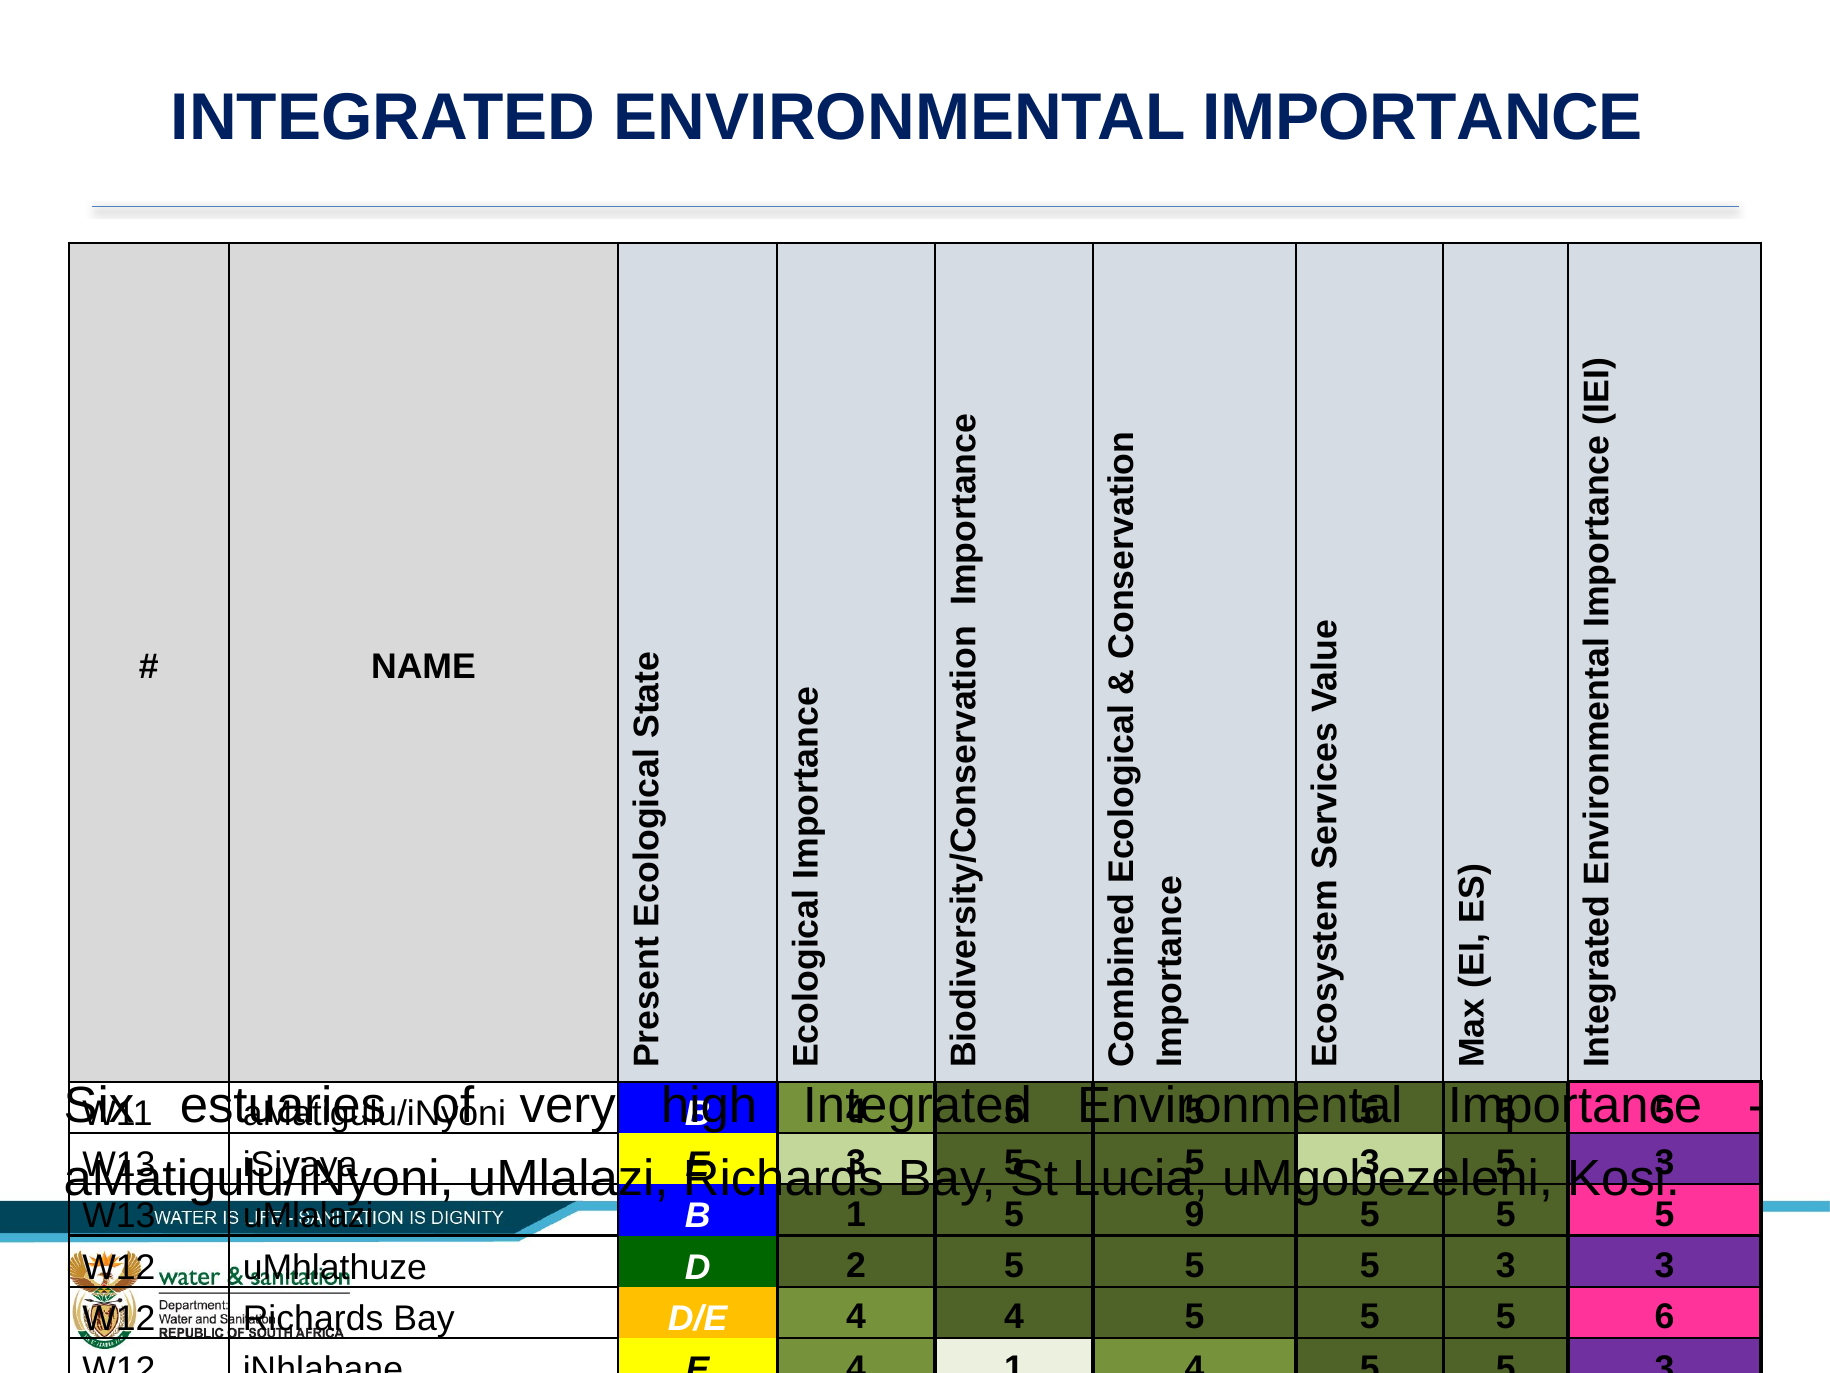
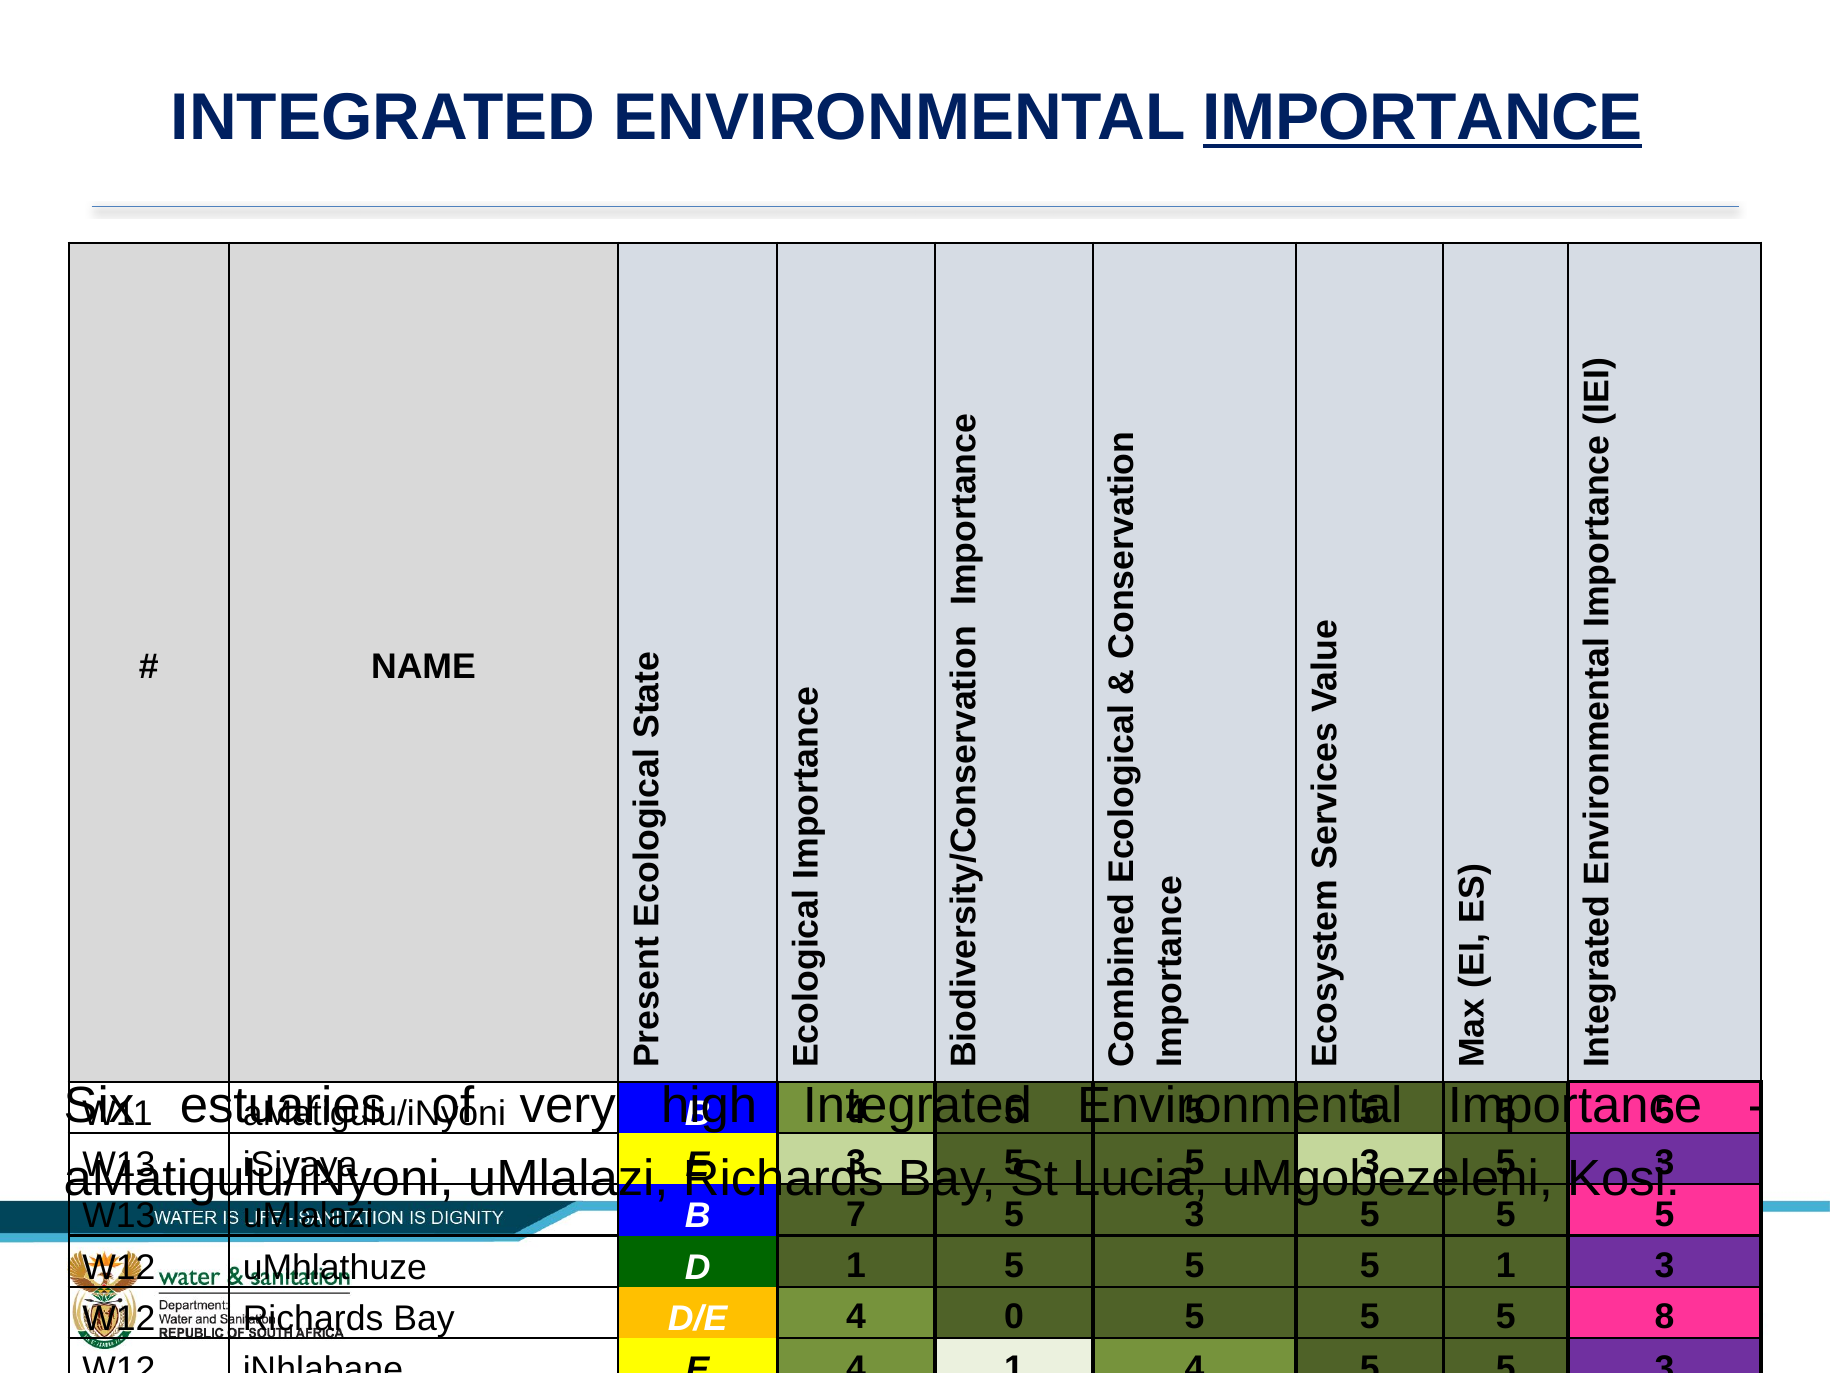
IMPORTANCE at (1423, 118) underline: none -> present
B 1: 1 -> 7
9 at (1194, 1214): 9 -> 3
D 2: 2 -> 1
3 at (1506, 1265): 3 -> 1
4 4: 4 -> 0
6: 6 -> 8
